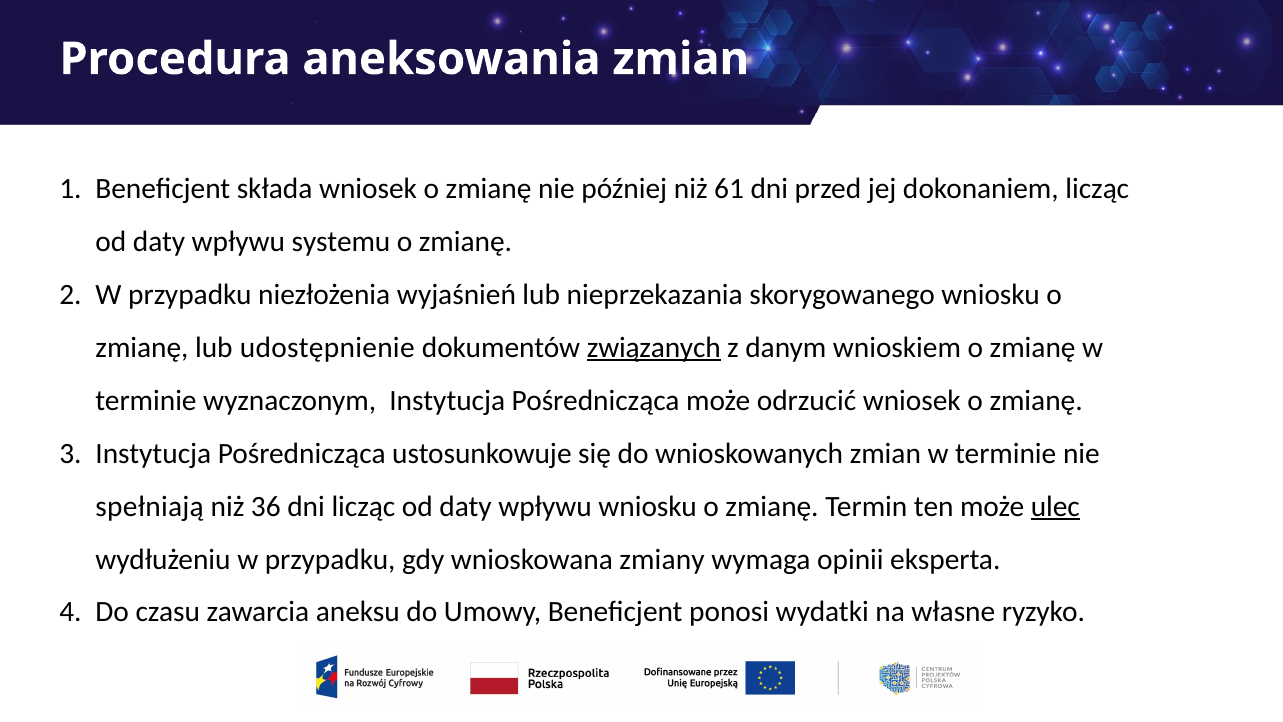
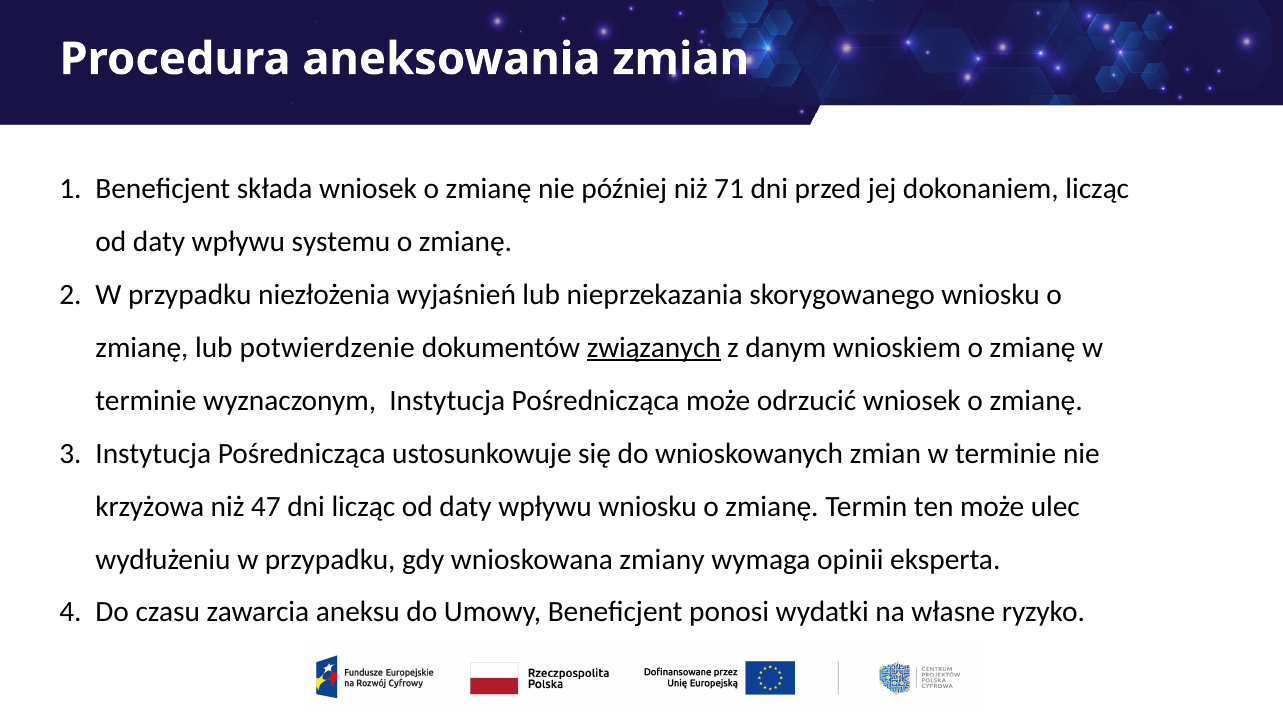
61: 61 -> 71
udostępnienie: udostępnienie -> potwierdzenie
spełniają: spełniają -> krzyżowa
36: 36 -> 47
ulec underline: present -> none
